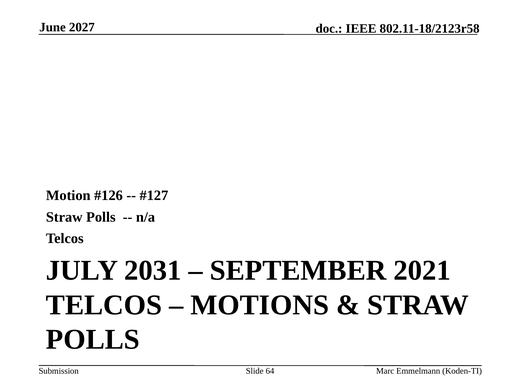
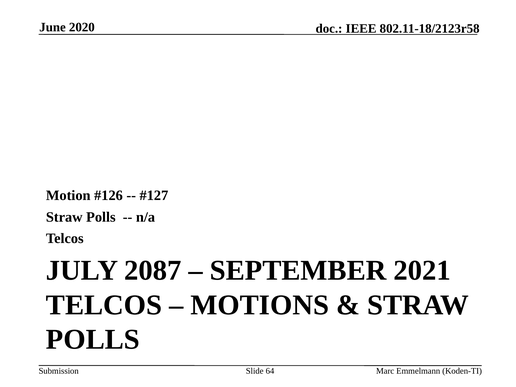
2027: 2027 -> 2020
2031: 2031 -> 2087
